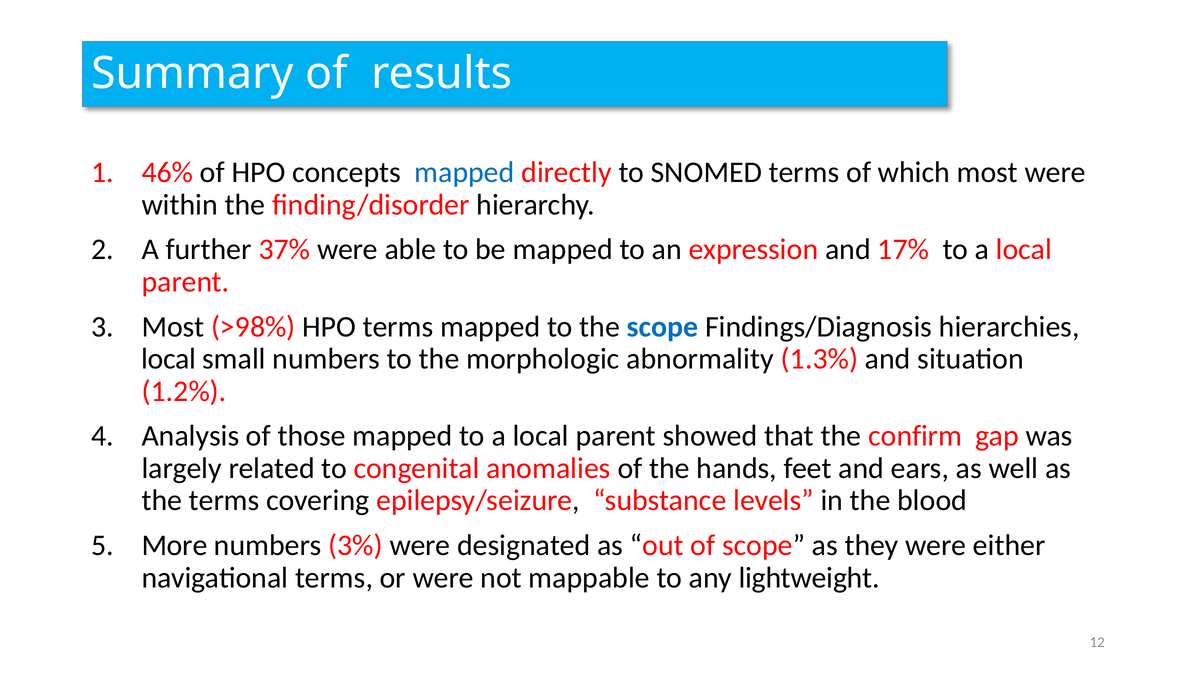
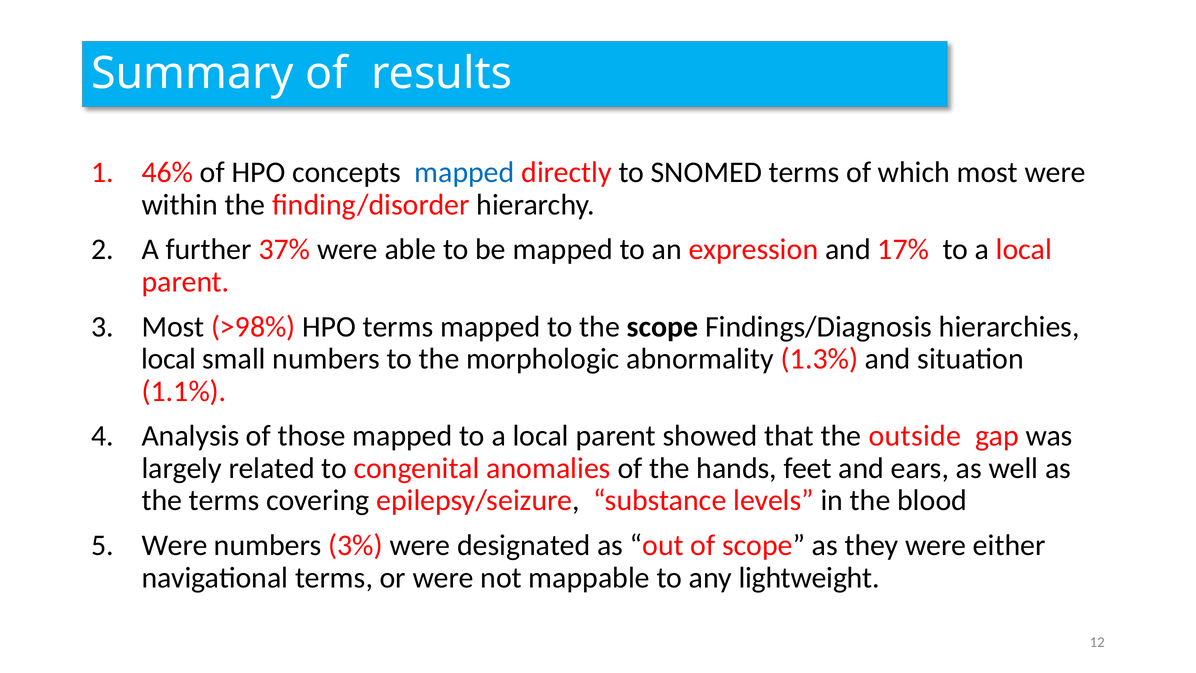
scope at (662, 327) colour: blue -> black
1.2%: 1.2% -> 1.1%
confirm: confirm -> outside
More at (175, 545): More -> Were
